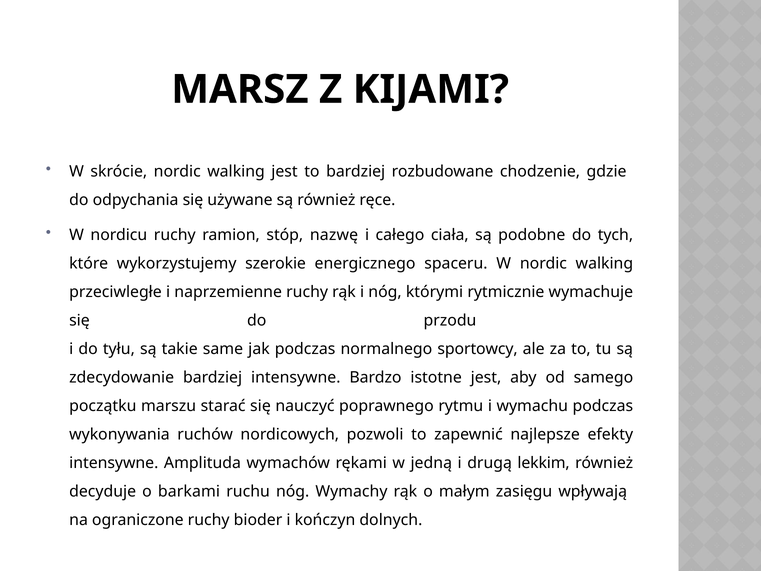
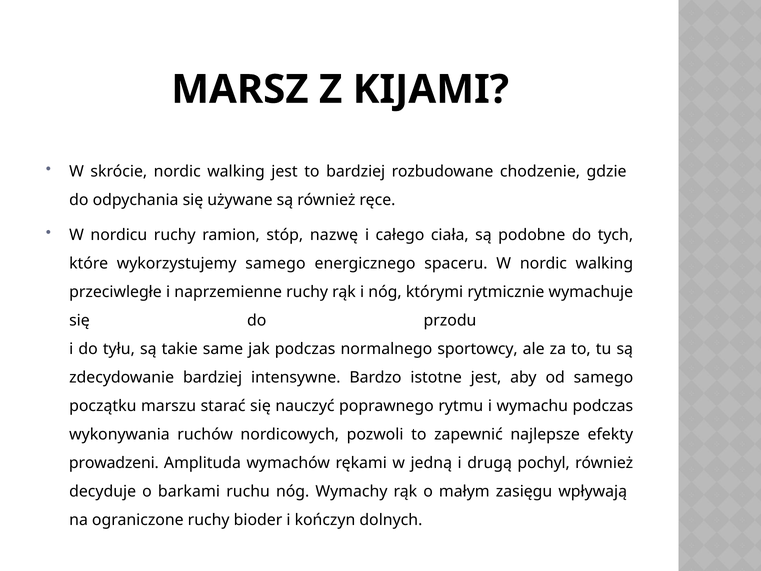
wykorzystujemy szerokie: szerokie -> samego
intensywne at (114, 463): intensywne -> prowadzeni
lekkim: lekkim -> pochyl
